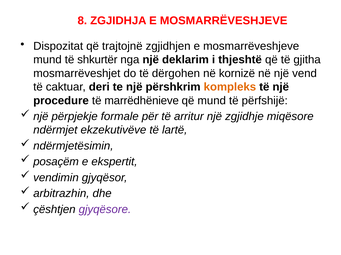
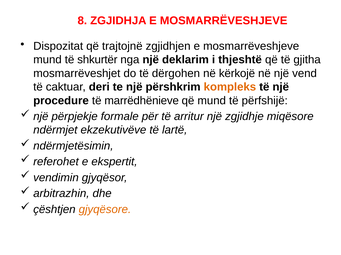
kornizë: kornizë -> kërkojë
posaçëm: posaçëm -> referohet
gjyqësore colour: purple -> orange
